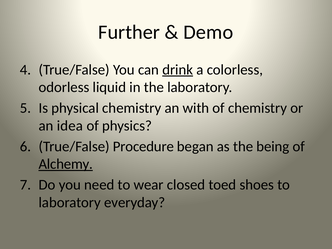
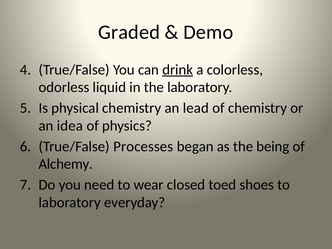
Further: Further -> Graded
with: with -> lead
Procedure: Procedure -> Processes
Alchemy underline: present -> none
